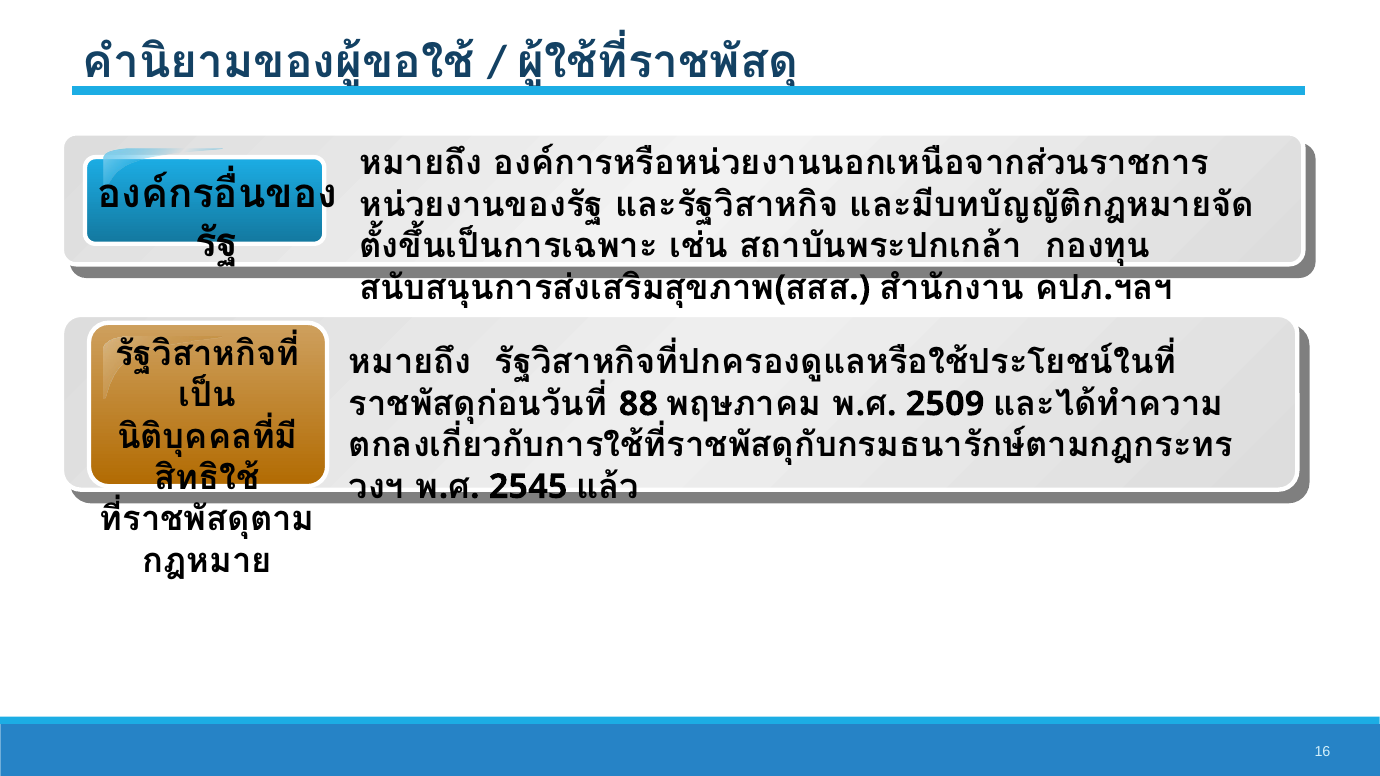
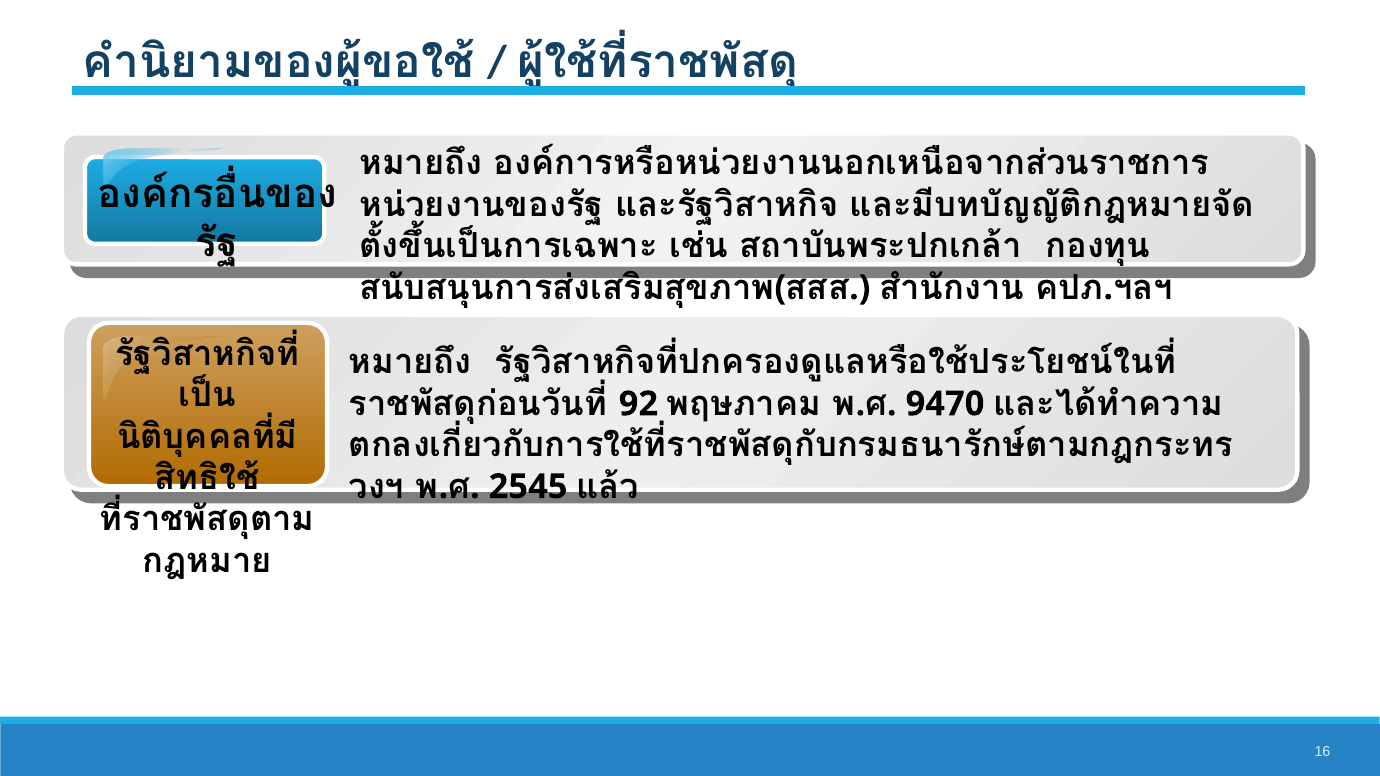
88: 88 -> 92
2509: 2509 -> 9470
